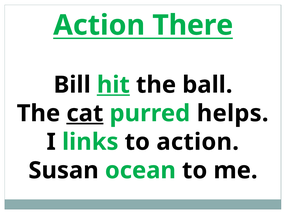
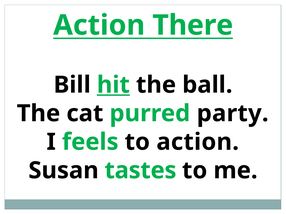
cat underline: present -> none
helps: helps -> party
links: links -> feels
ocean: ocean -> tastes
